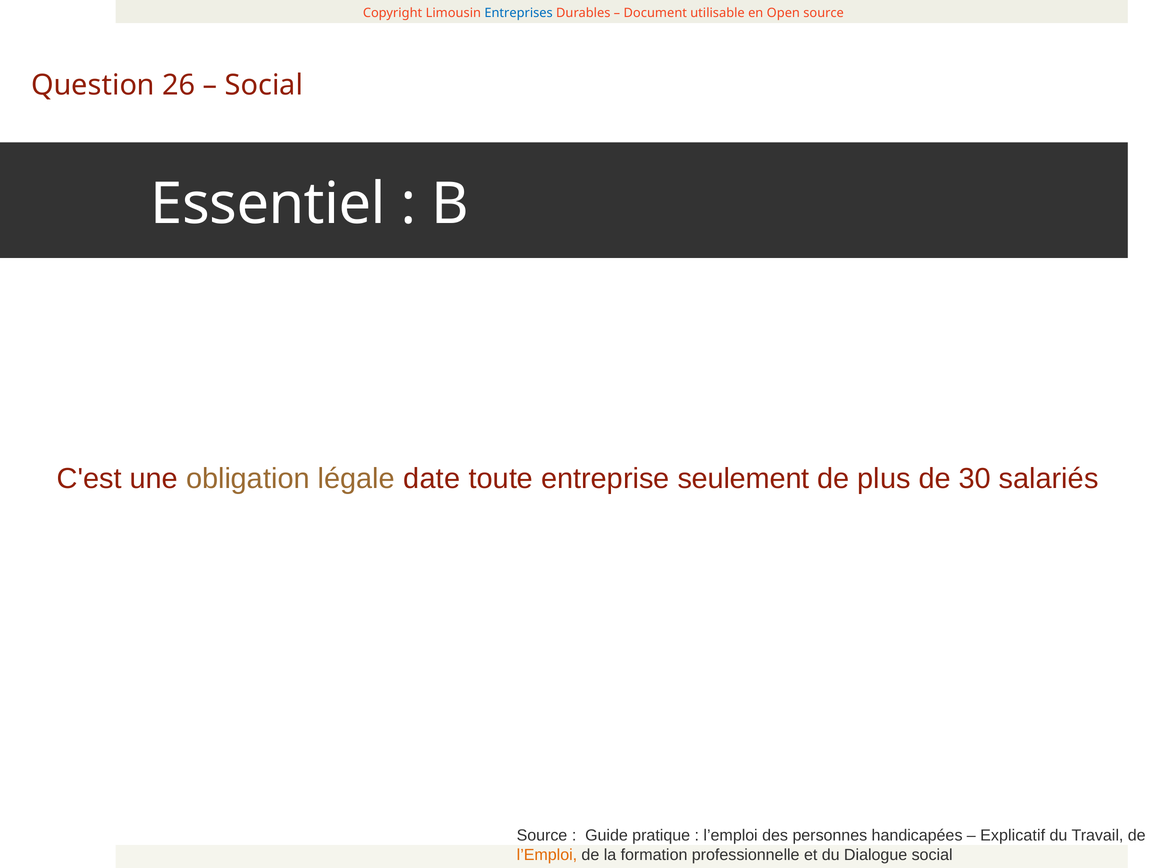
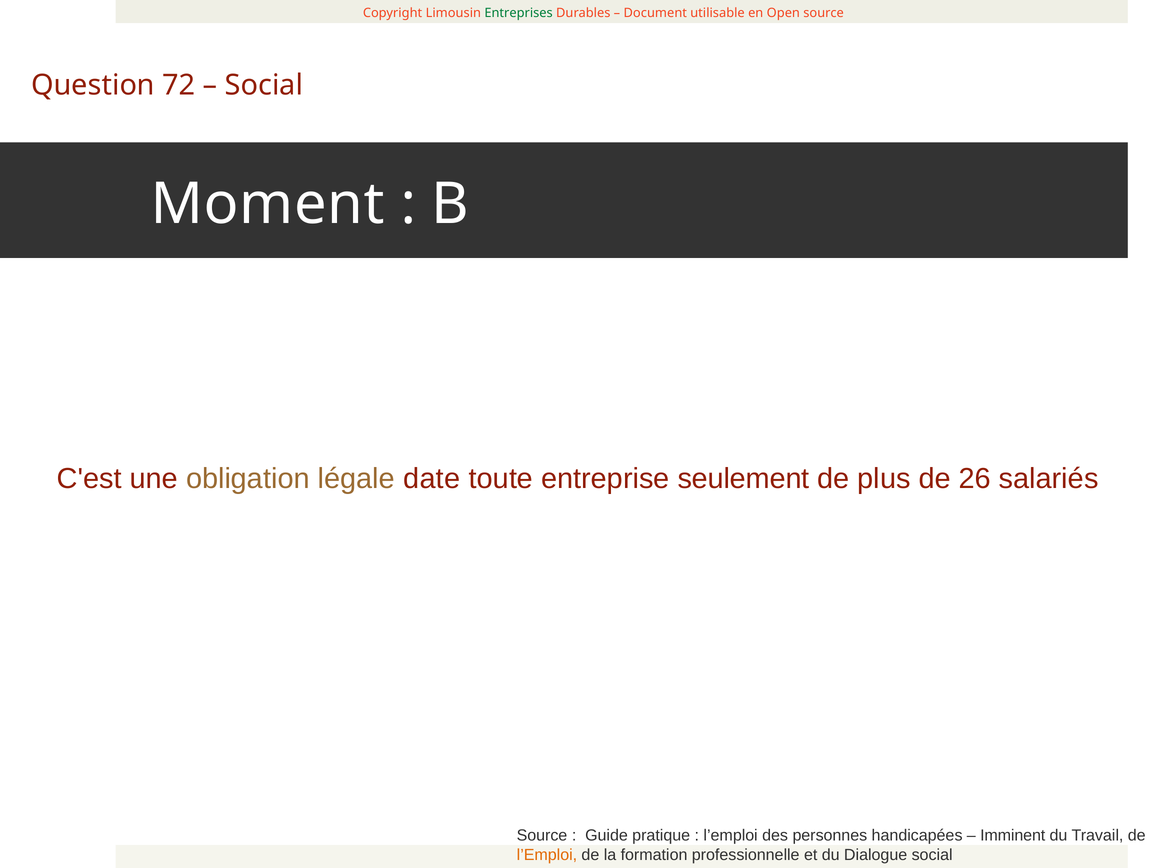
Entreprises colour: blue -> green
26: 26 -> 72
Essentiel: Essentiel -> Moment
30: 30 -> 26
Explicatif: Explicatif -> Imminent
